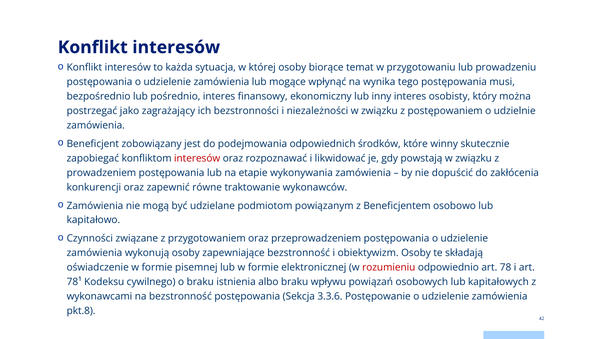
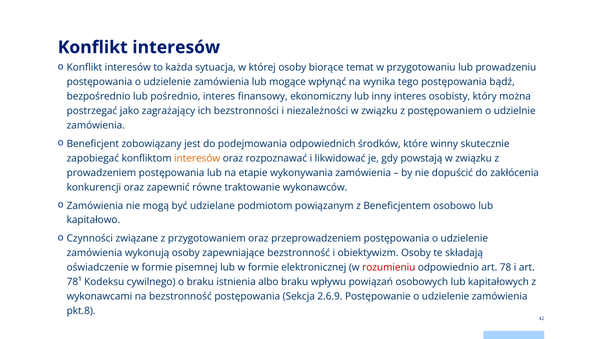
musi: musi -> bądź
interesów at (197, 158) colour: red -> orange
3.3.6: 3.3.6 -> 2.6.9
